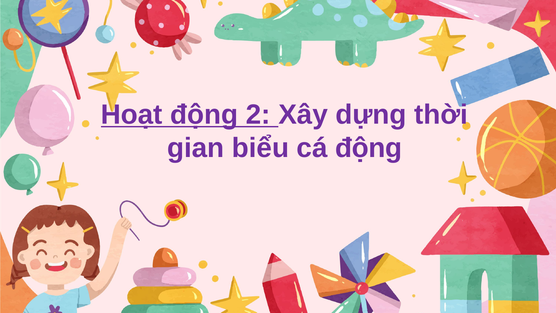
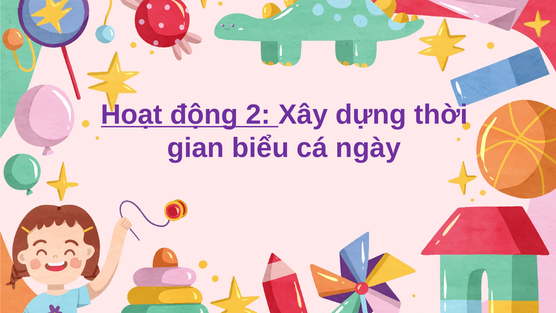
cá động: động -> ngày
